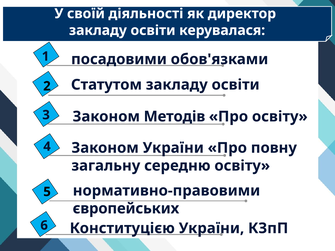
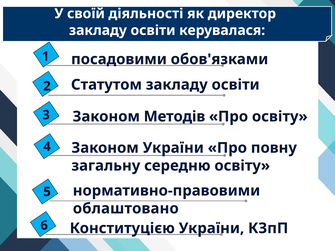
європейських: європейських -> облаштовано
